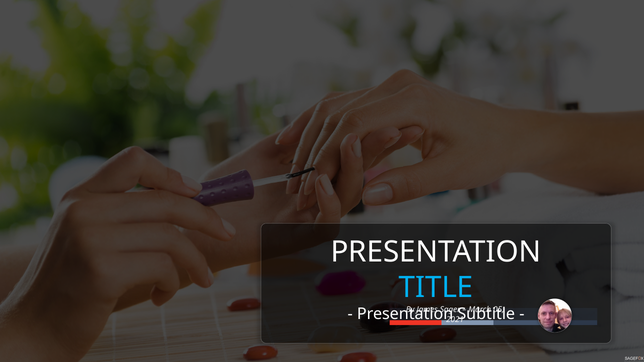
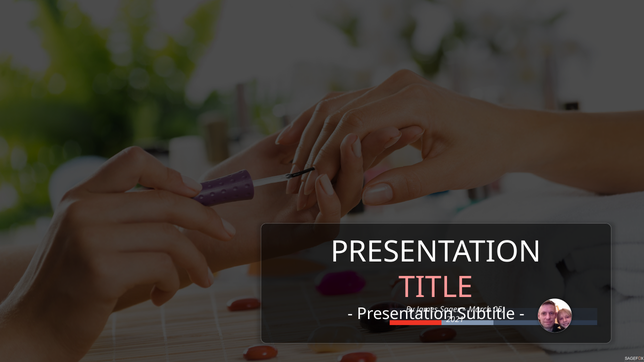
TITLE colour: light blue -> pink
